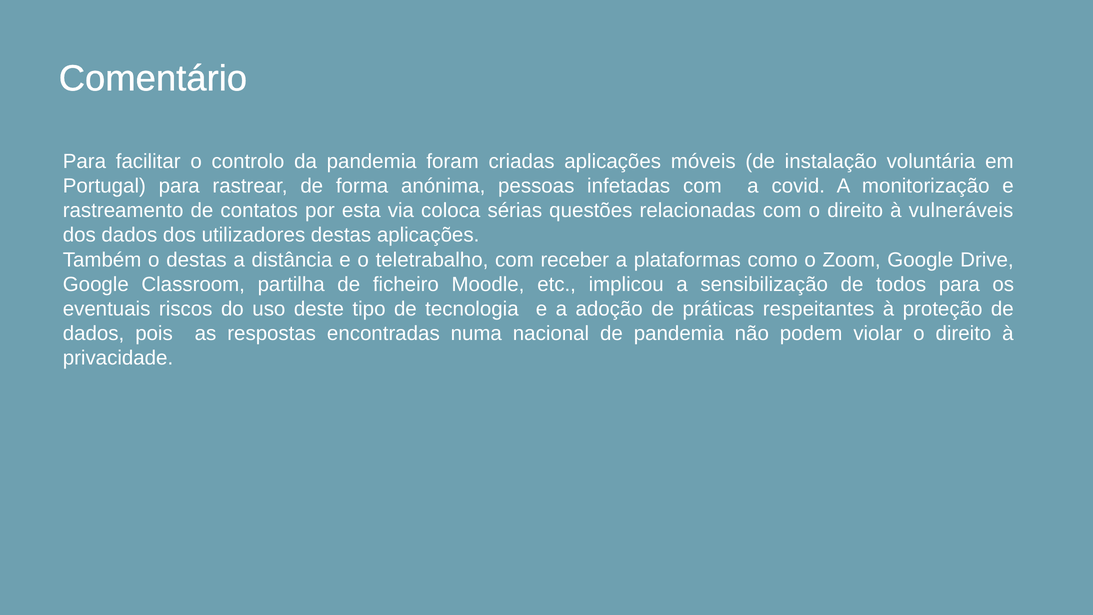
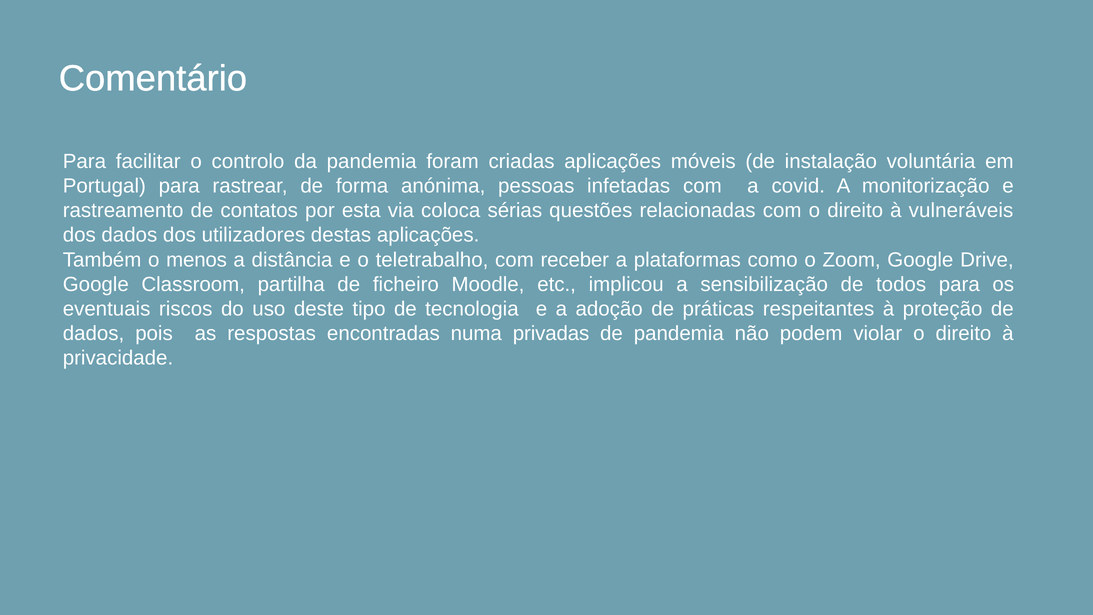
o destas: destas -> menos
nacional: nacional -> privadas
